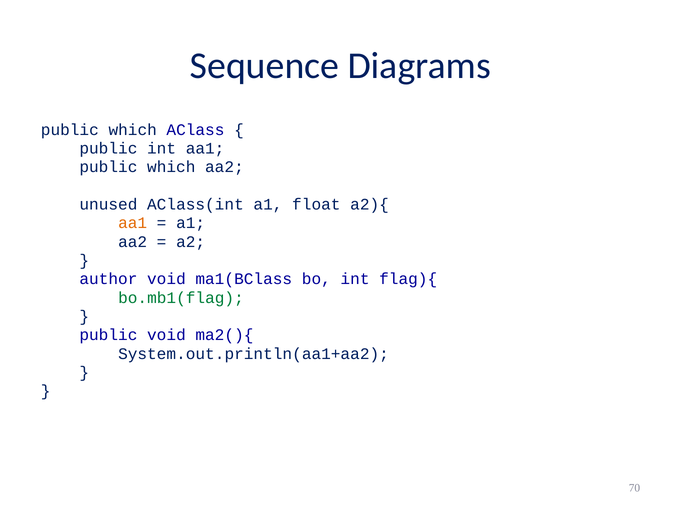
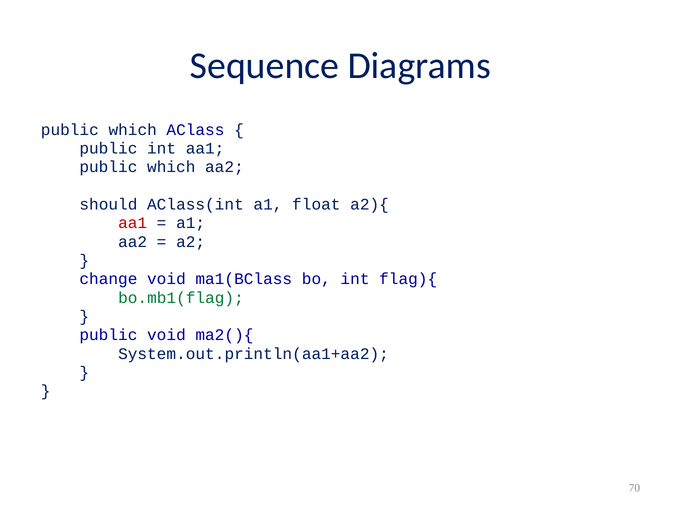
unused: unused -> should
aa1 at (133, 223) colour: orange -> red
author: author -> change
